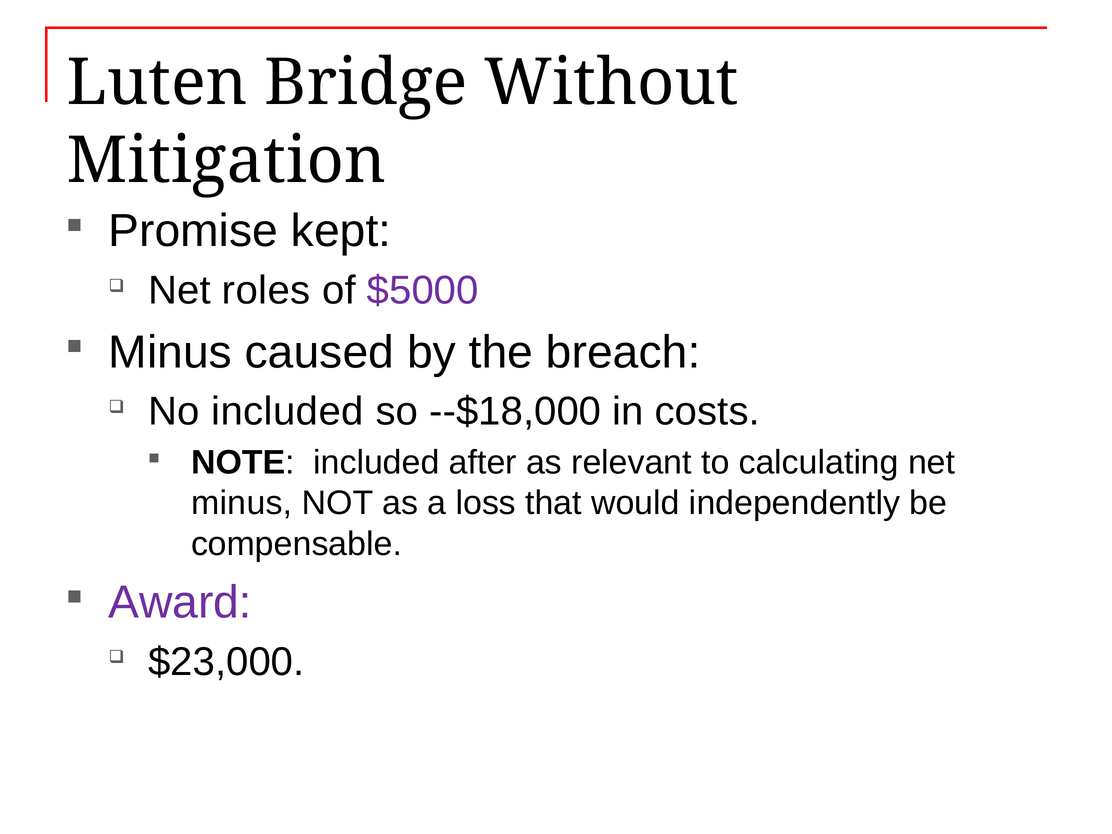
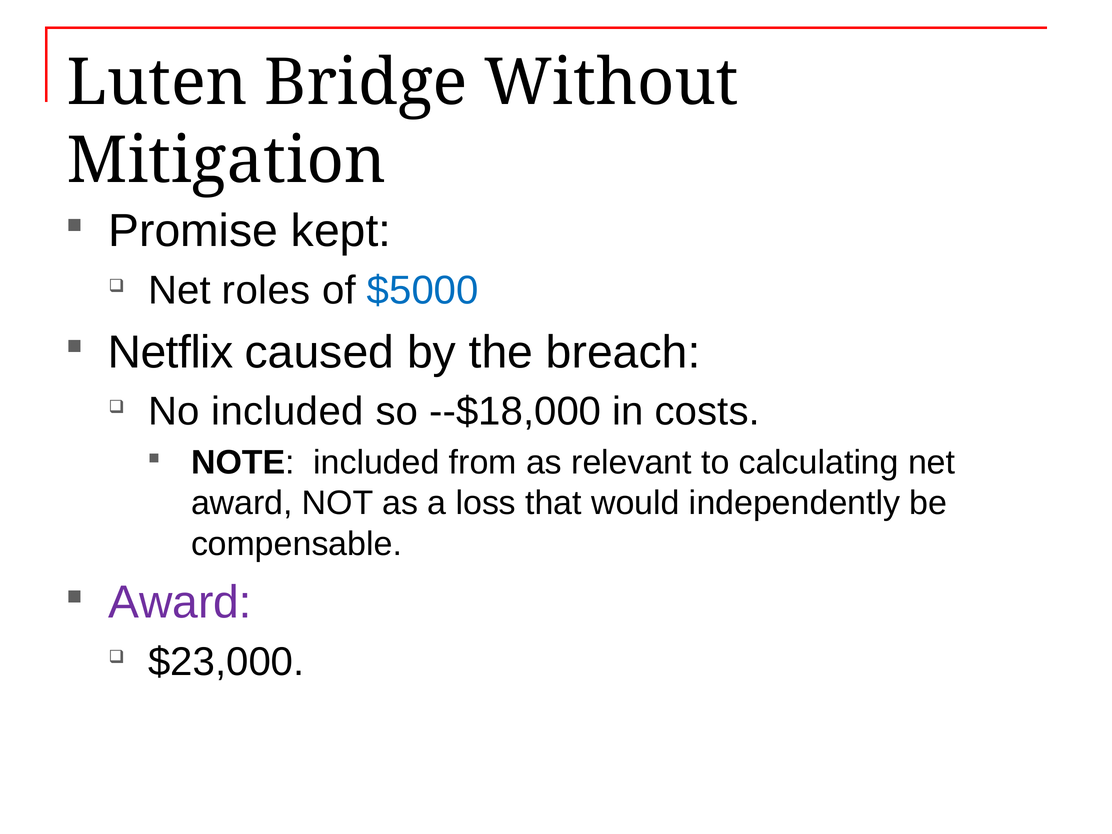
$5000 colour: purple -> blue
Minus at (170, 352): Minus -> Netflix
after: after -> from
minus at (242, 503): minus -> award
